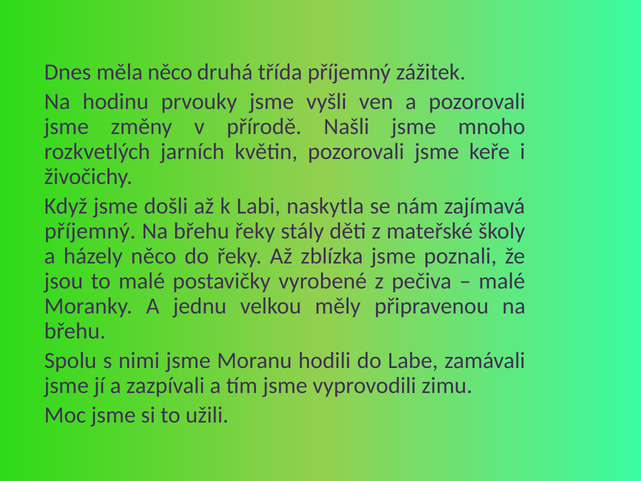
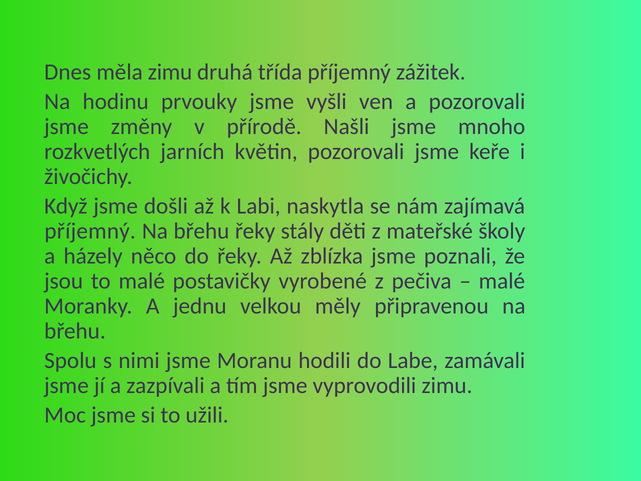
měla něco: něco -> zimu
